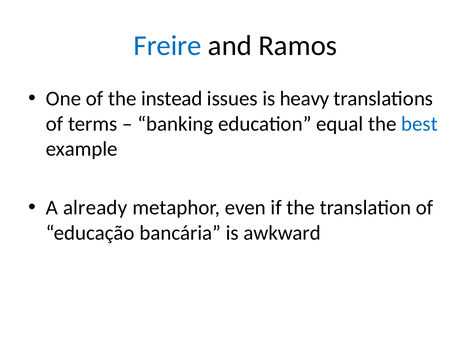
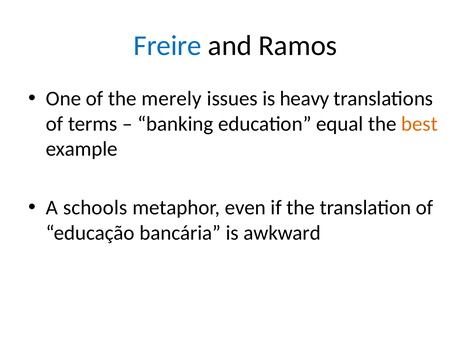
instead: instead -> merely
best colour: blue -> orange
already: already -> schools
